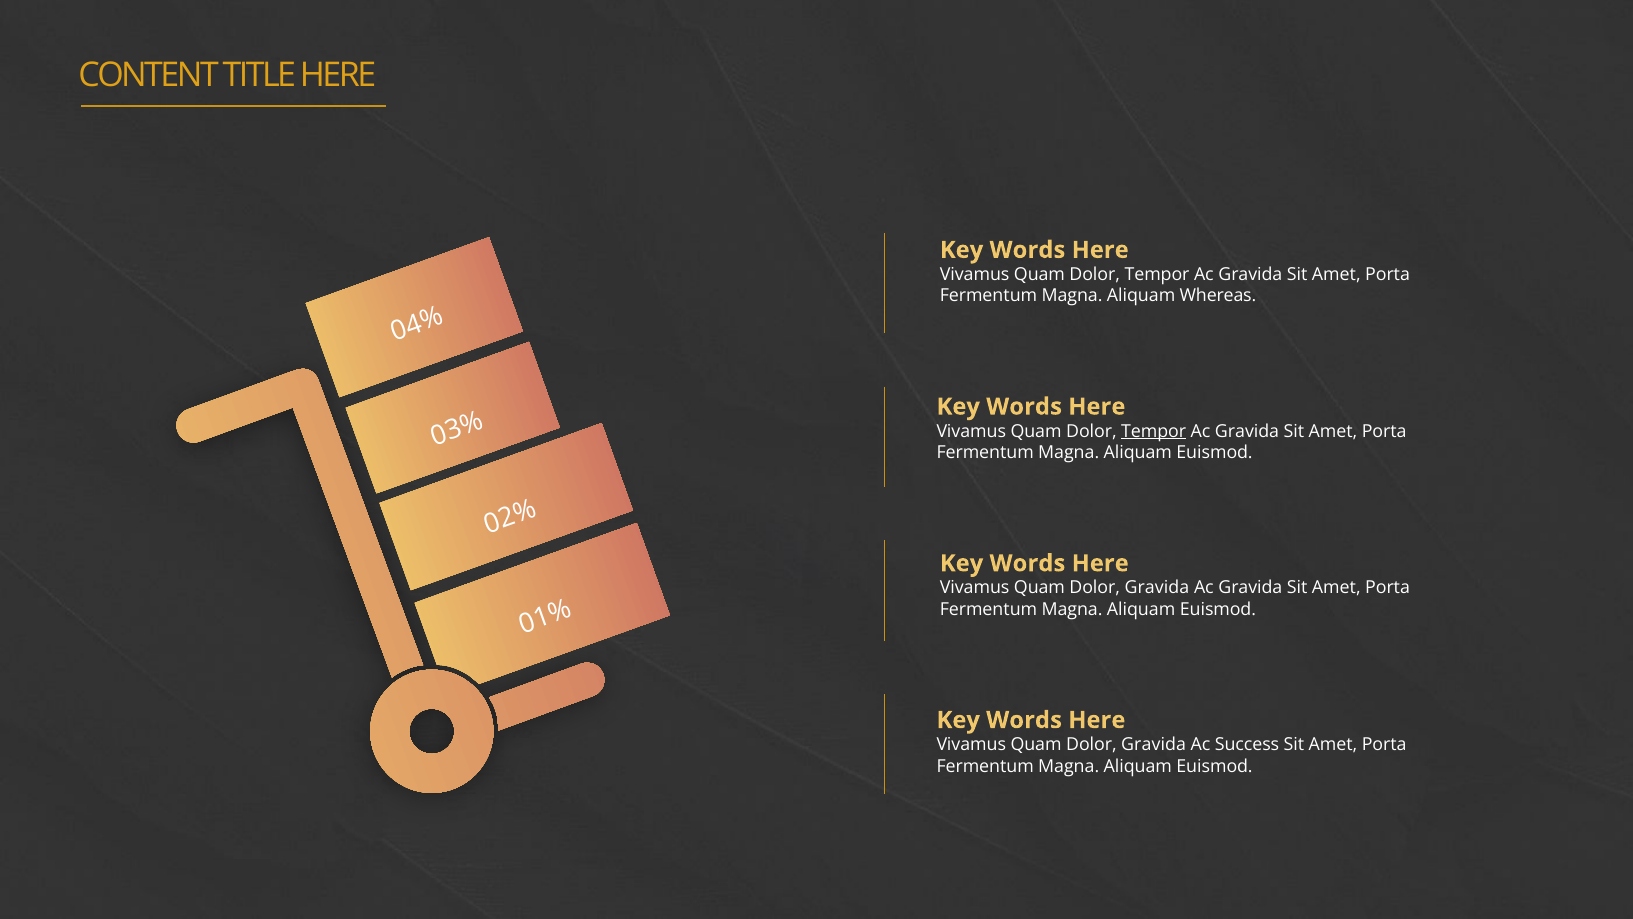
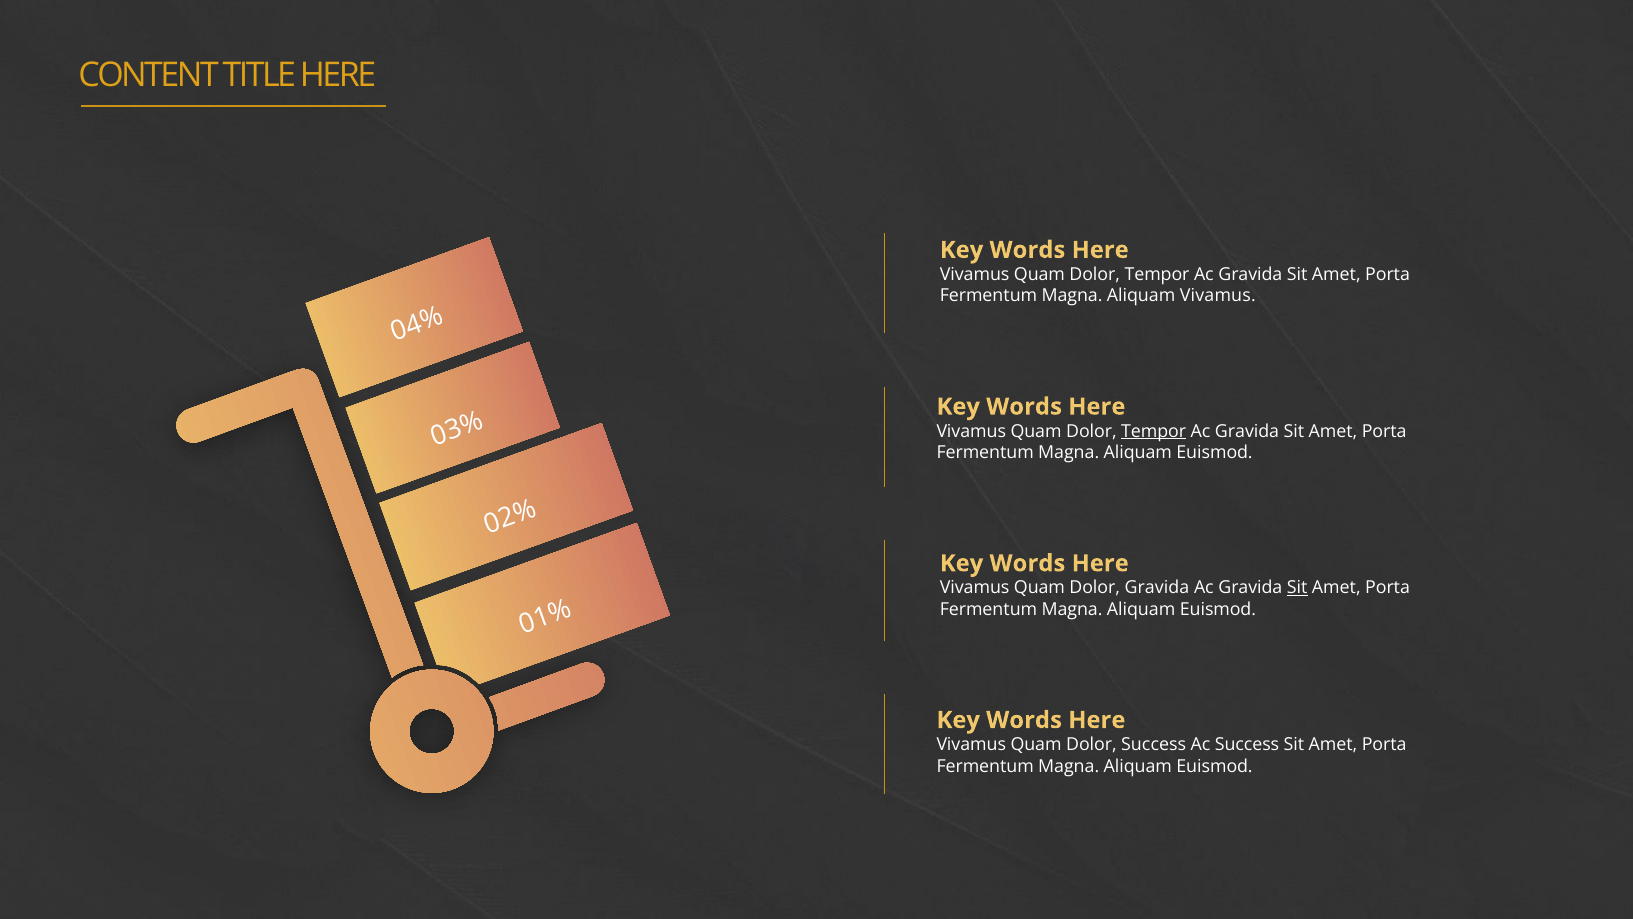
Aliquam Whereas: Whereas -> Vivamus
Sit at (1297, 588) underline: none -> present
Gravida at (1154, 744): Gravida -> Success
